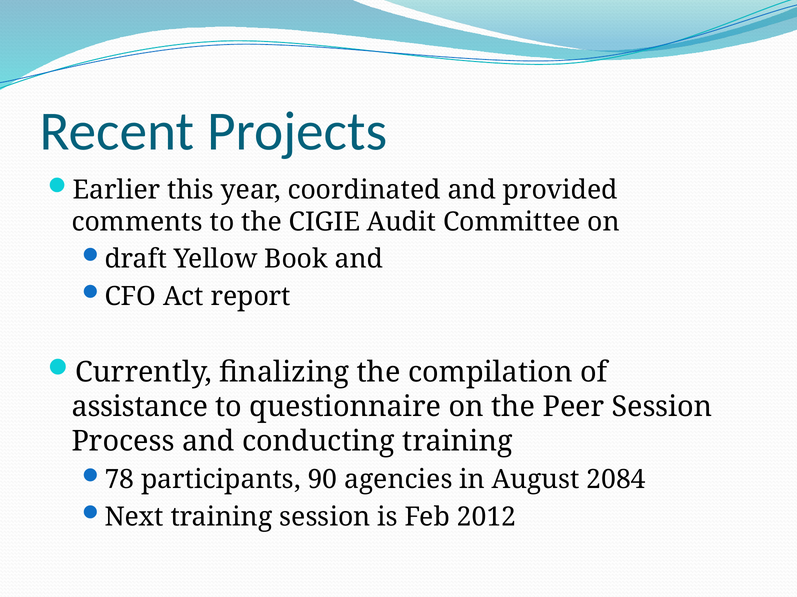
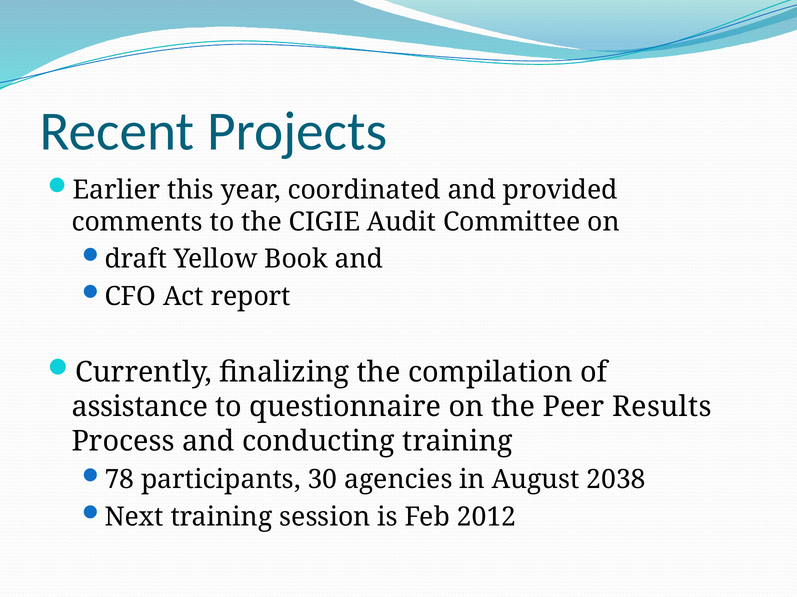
Peer Session: Session -> Results
90: 90 -> 30
2084: 2084 -> 2038
